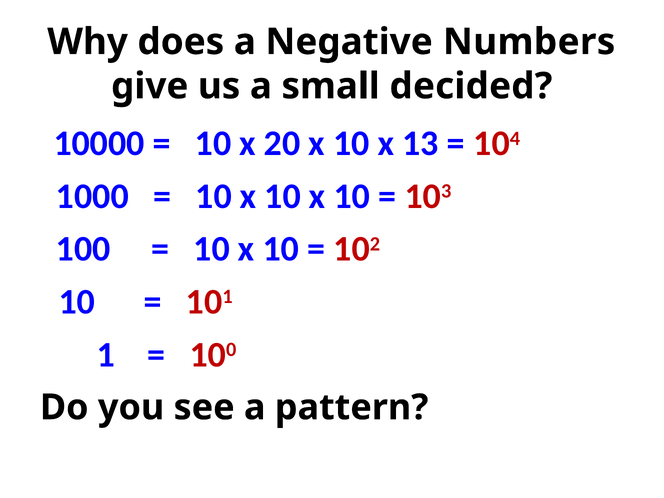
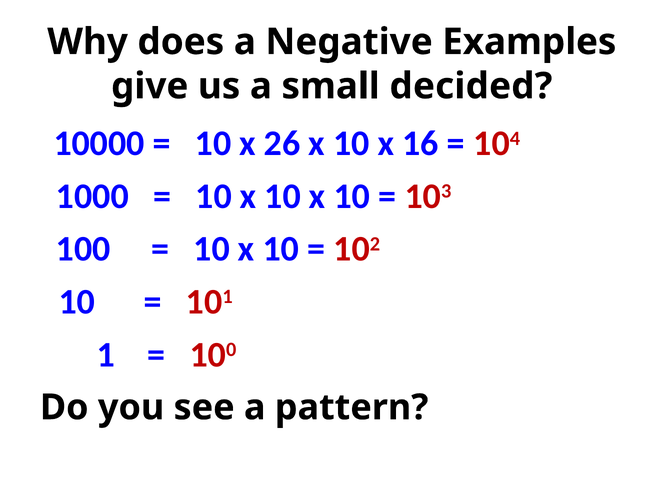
Numbers: Numbers -> Examples
20: 20 -> 26
13: 13 -> 16
